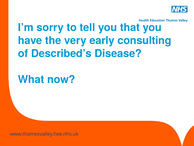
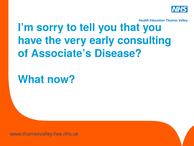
Described’s: Described’s -> Associate’s
